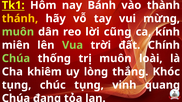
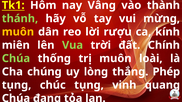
Bánh: Bánh -> Vâng
thánh colour: yellow -> light green
muôn at (18, 32) colour: light green -> yellow
cũng: cũng -> rượu
khiêm: khiêm -> chúng
Khóc: Khóc -> Phép
